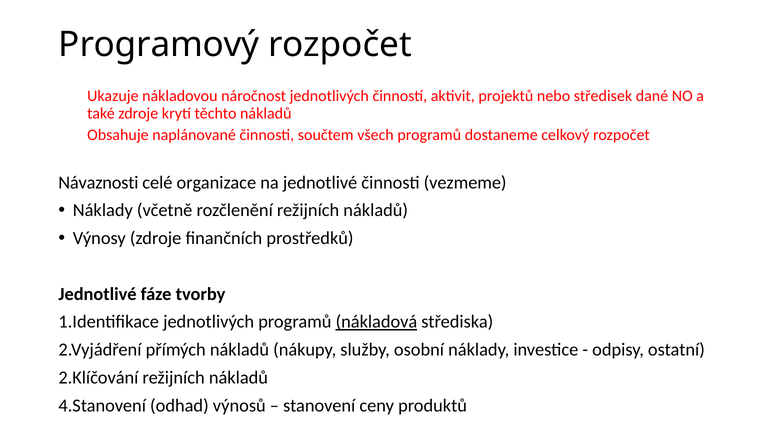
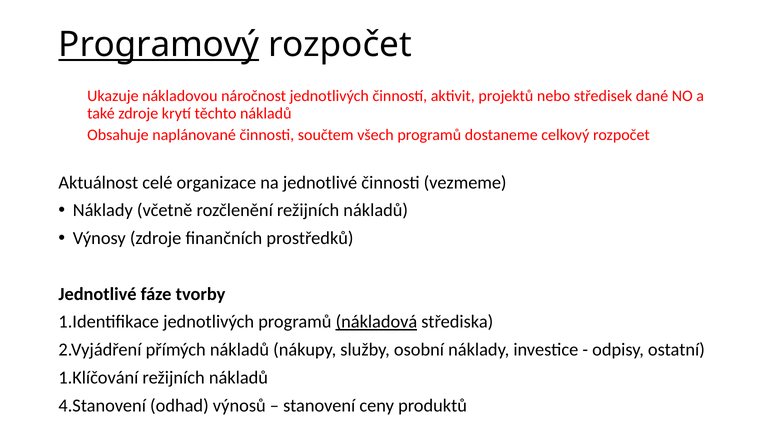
Programový underline: none -> present
Návaznosti: Návaznosti -> Aktuálnost
2.Klíčování: 2.Klíčování -> 1.Klíčování
